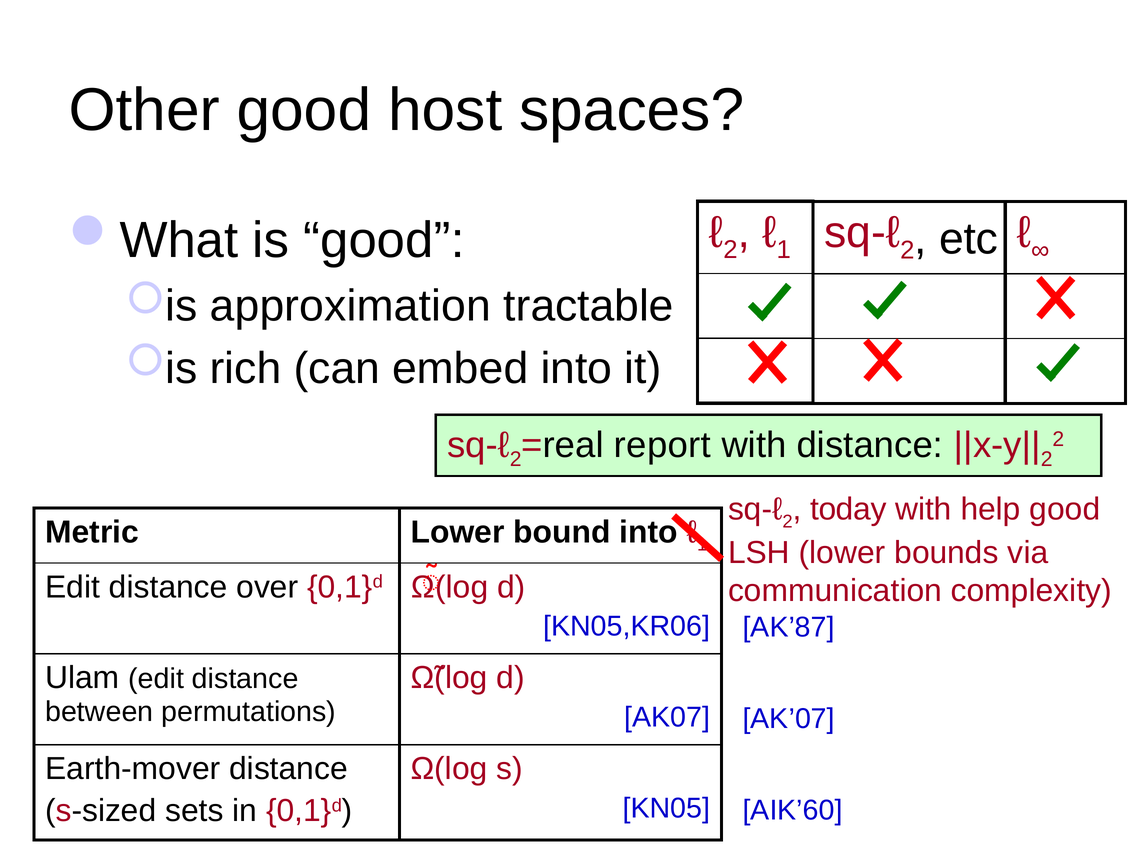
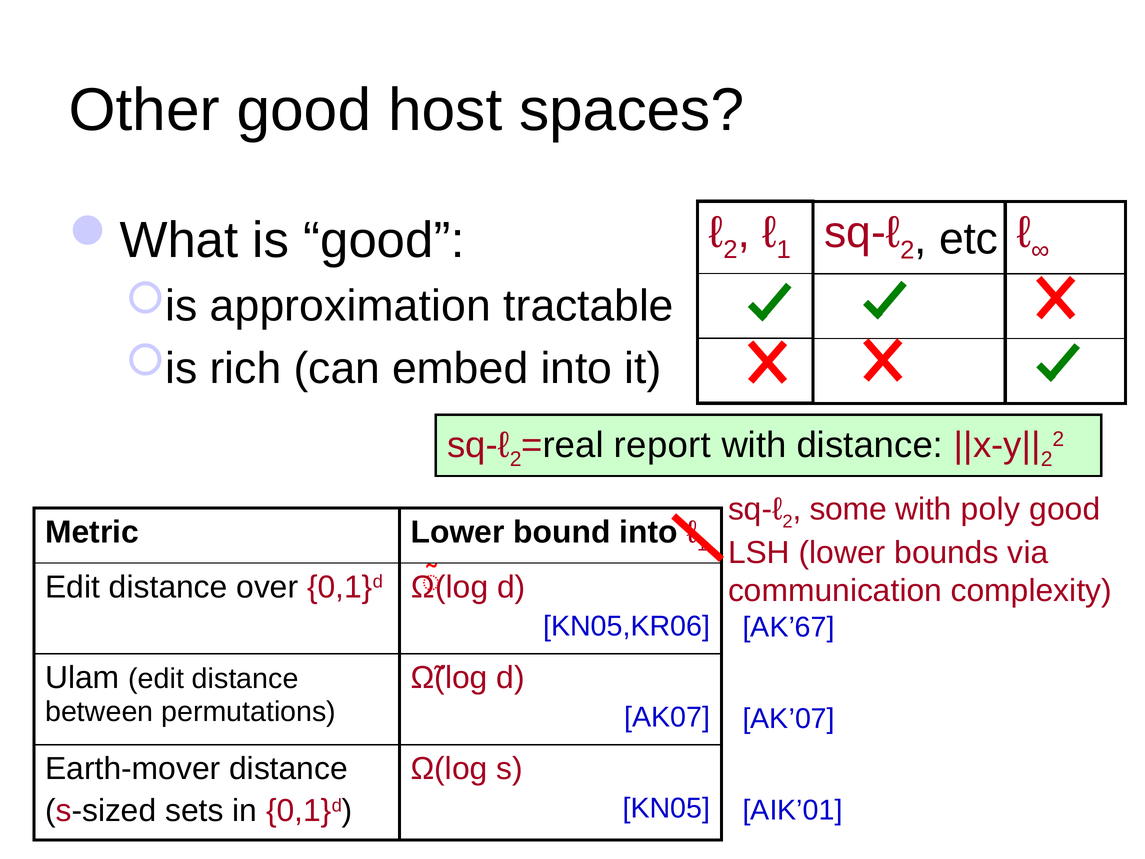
today: today -> some
help: help -> poly
AK’87: AK’87 -> AK’67
AIK’60: AIK’60 -> AIK’01
